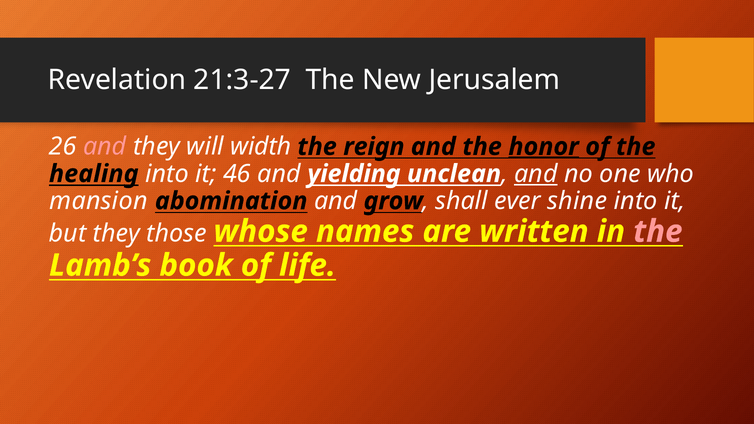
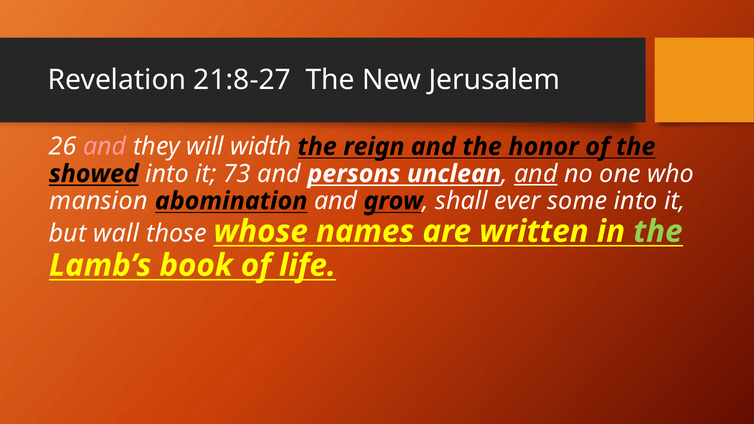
21:3-27: 21:3-27 -> 21:8-27
honor underline: present -> none
healing: healing -> showed
46: 46 -> 73
yielding: yielding -> persons
shine: shine -> some
but they: they -> wall
the at (658, 232) colour: pink -> light green
